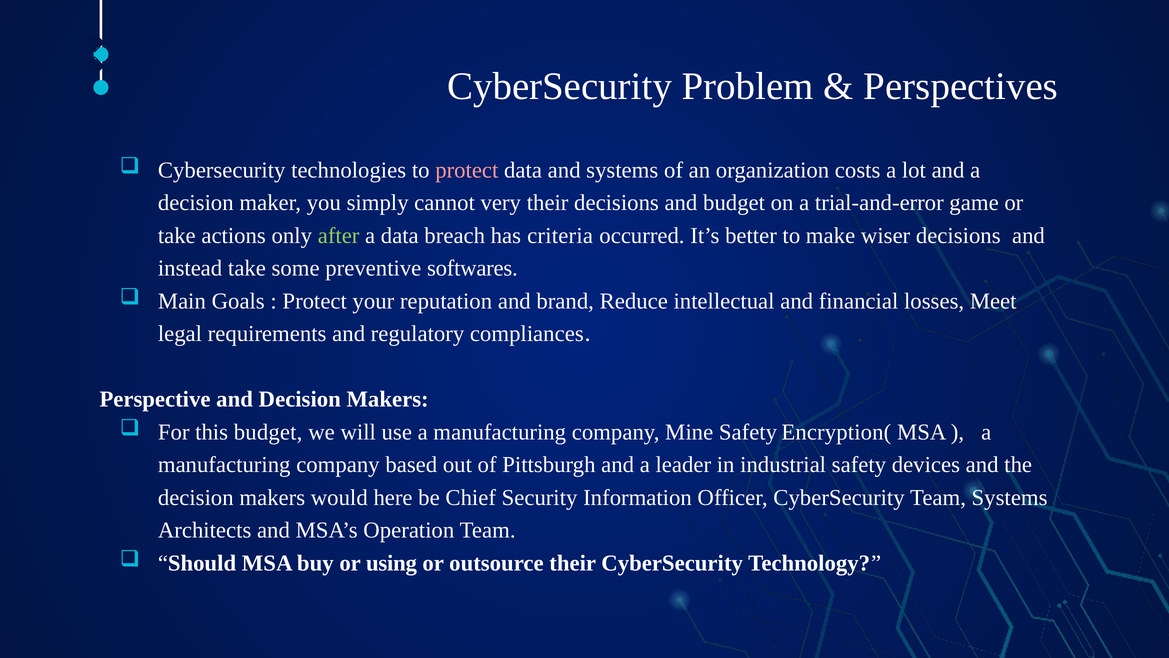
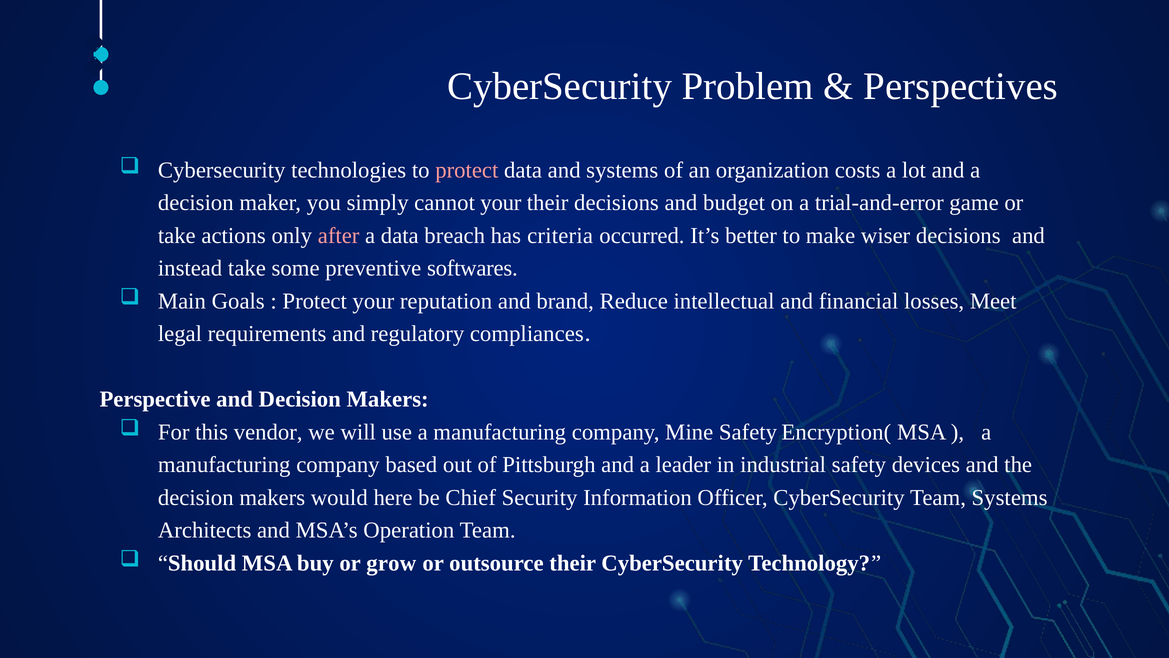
cannot very: very -> your
after colour: light green -> pink
this budget: budget -> vendor
using: using -> grow
